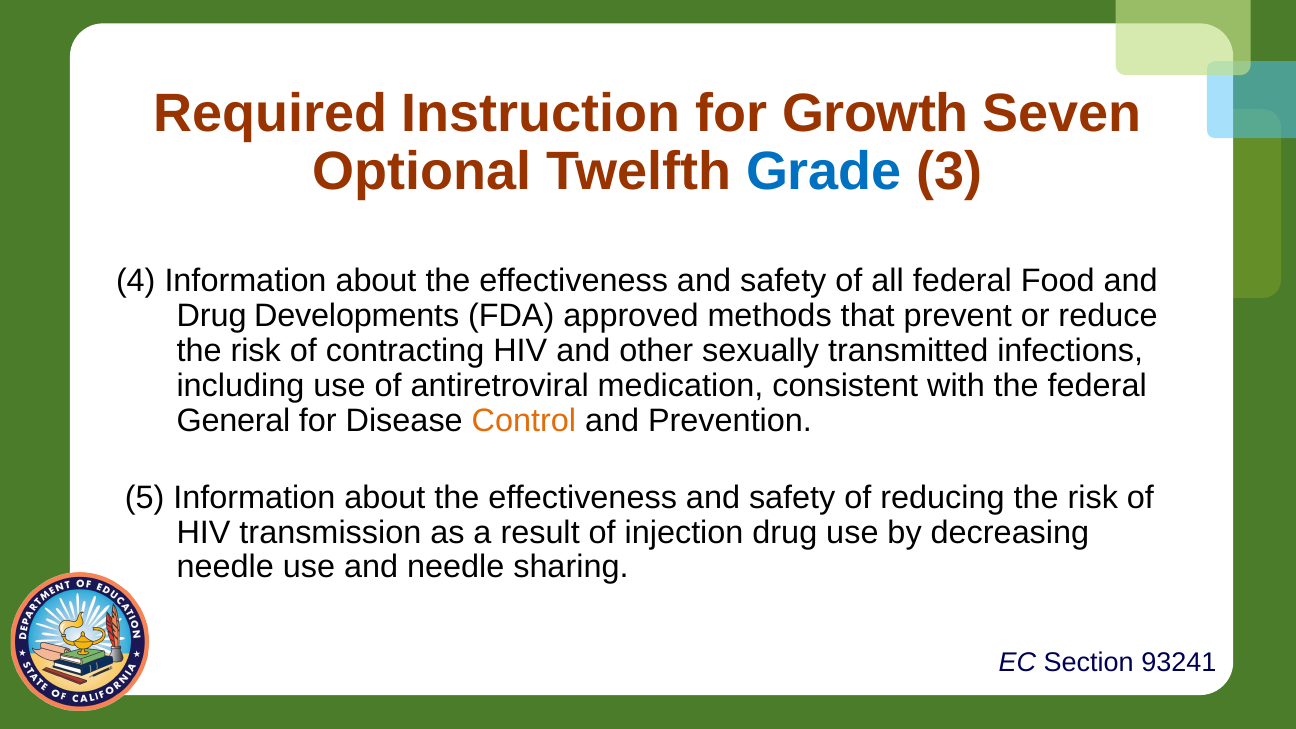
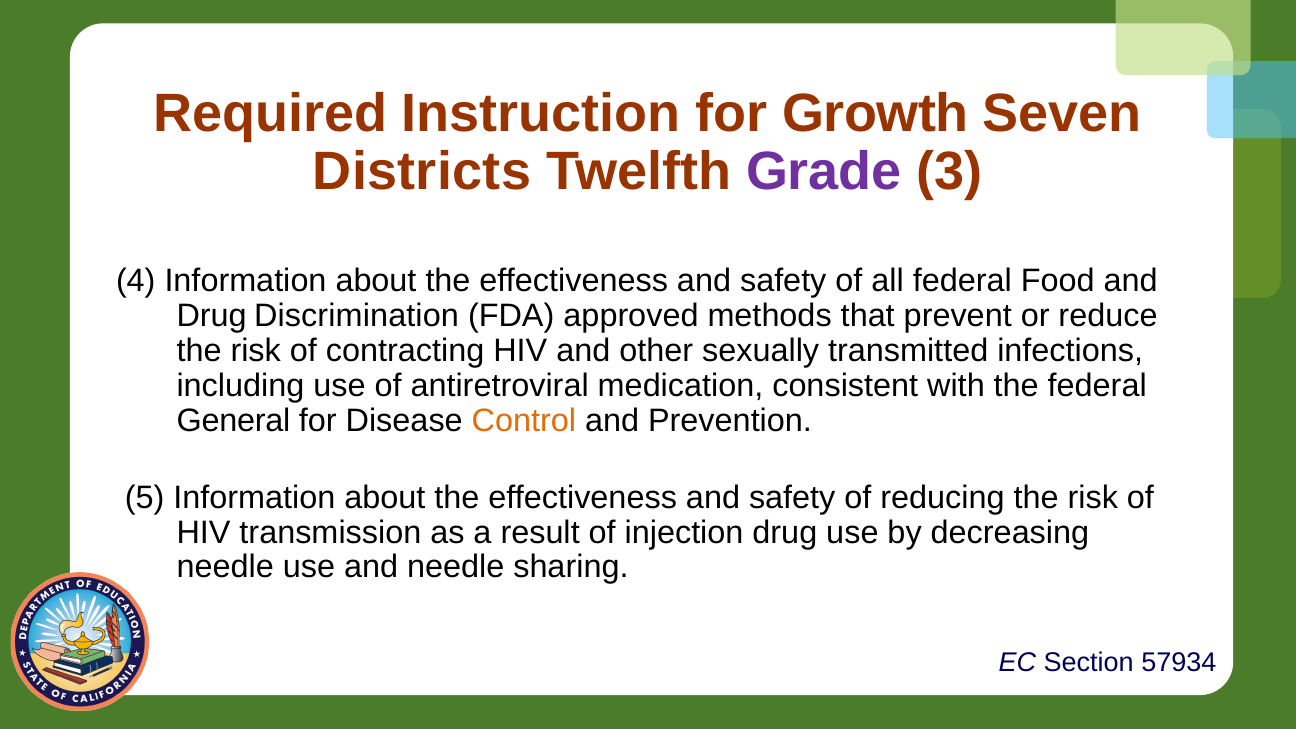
Optional: Optional -> Districts
Grade colour: blue -> purple
Developments: Developments -> Discrimination
93241: 93241 -> 57934
